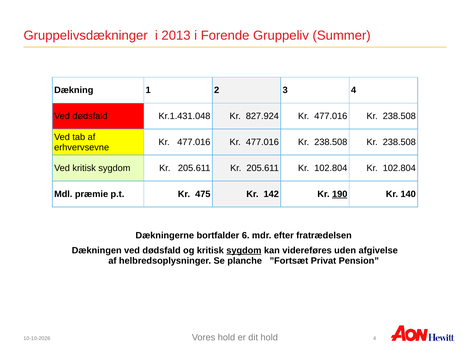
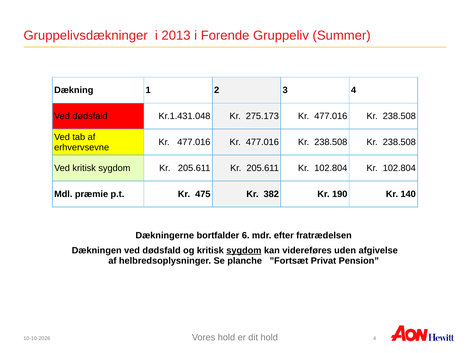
827.924: 827.924 -> 275.173
142: 142 -> 382
190 underline: present -> none
